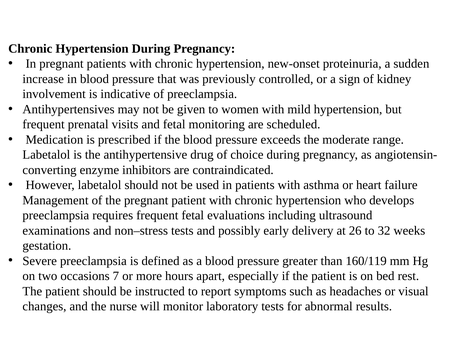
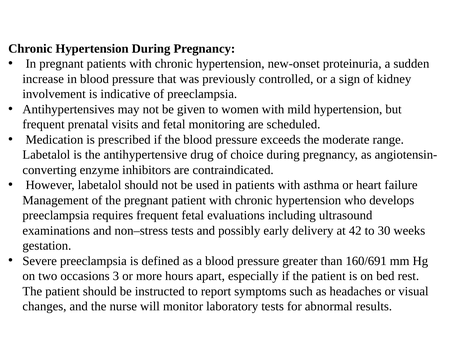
26: 26 -> 42
32: 32 -> 30
160/119: 160/119 -> 160/691
7: 7 -> 3
